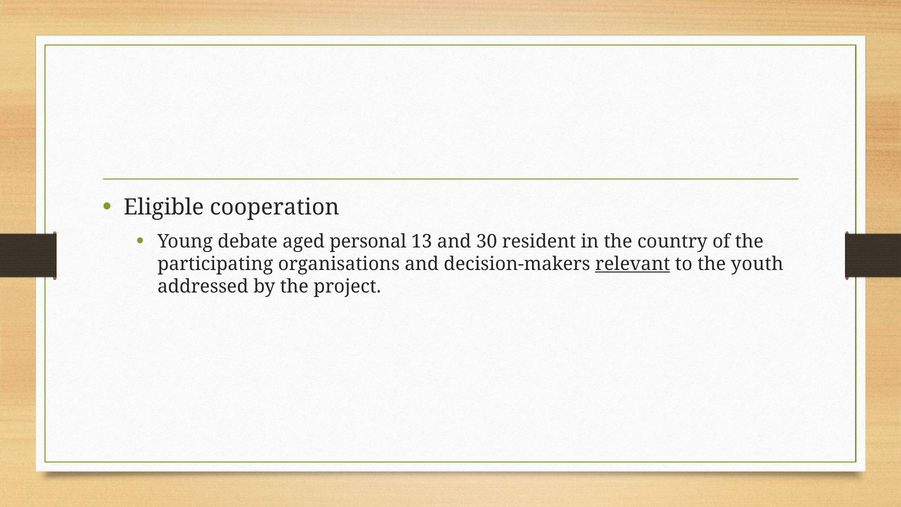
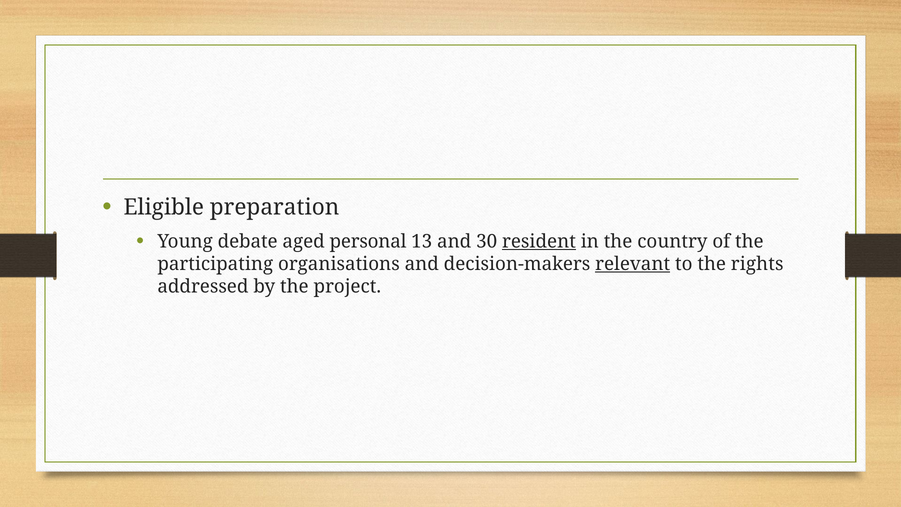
cooperation: cooperation -> preparation
resident underline: none -> present
youth: youth -> rights
